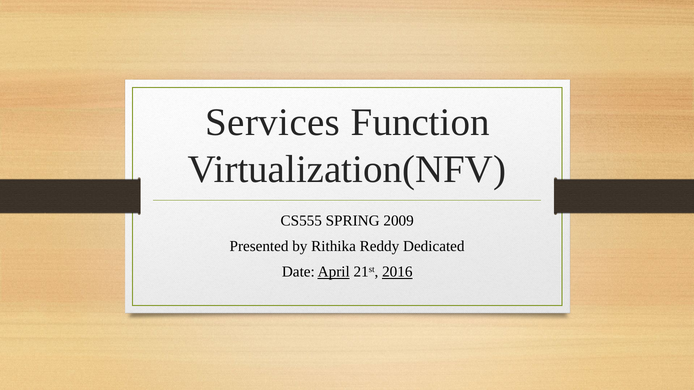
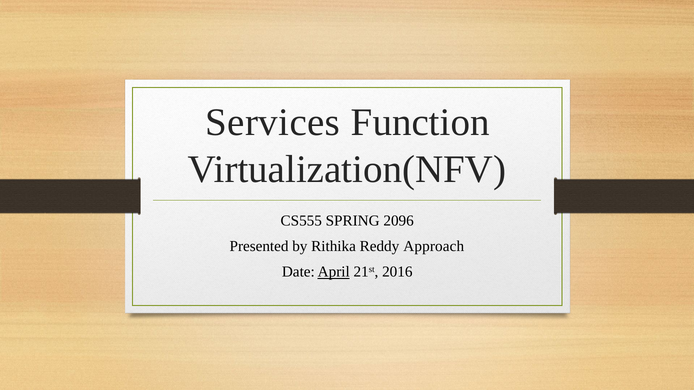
2009: 2009 -> 2096
Dedicated: Dedicated -> Approach
2016 underline: present -> none
